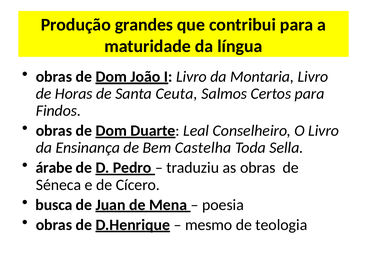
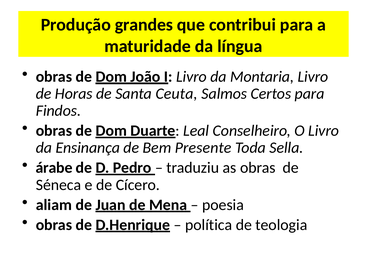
Castelha: Castelha -> Presente
busca: busca -> aliam
mesmo: mesmo -> política
